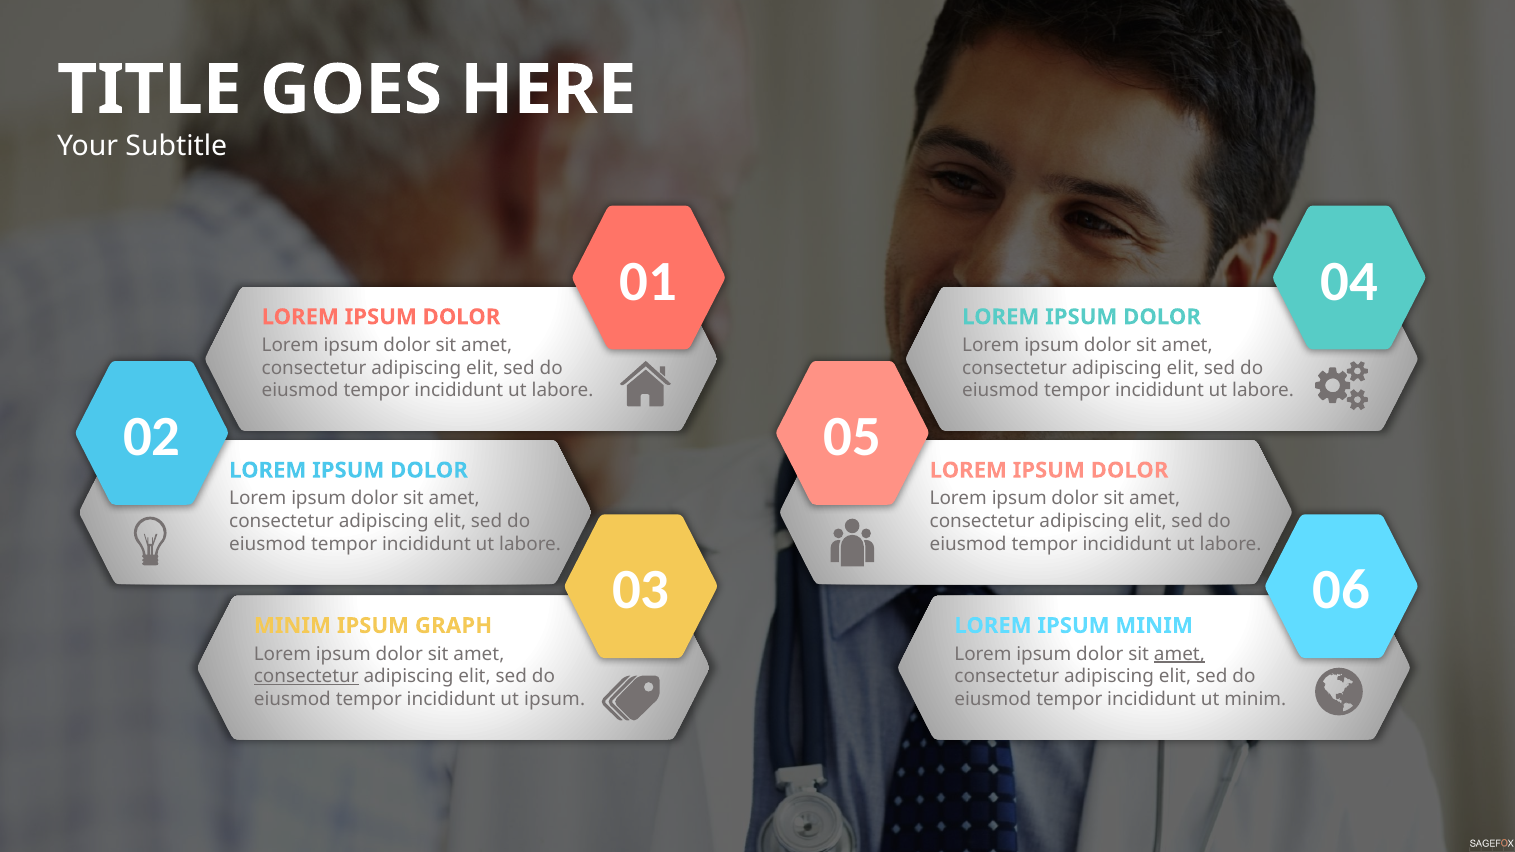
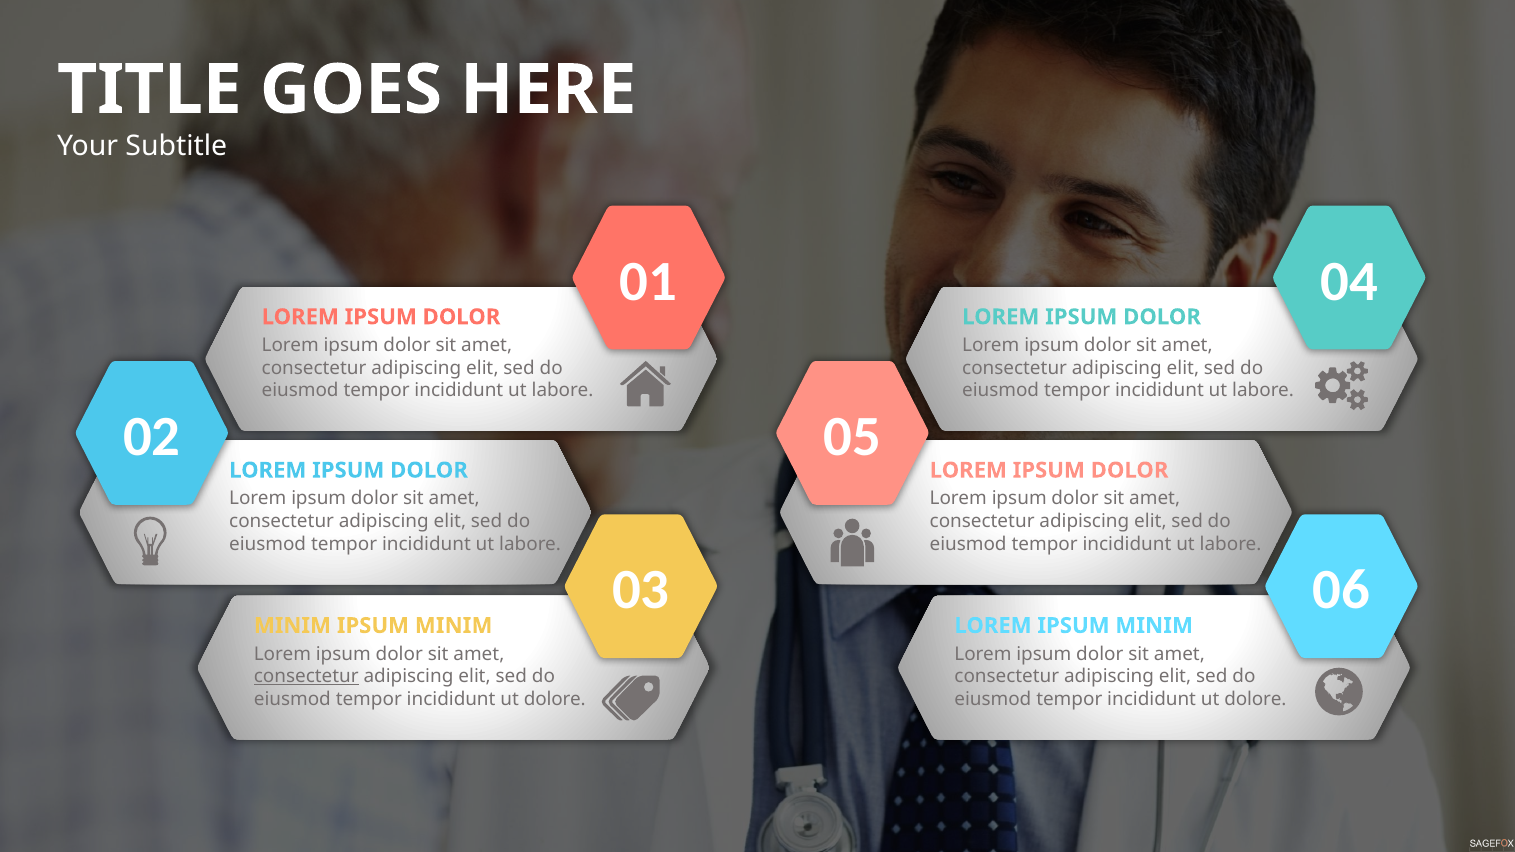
GRAPH at (454, 626): GRAPH -> MINIM
amet at (1179, 654) underline: present -> none
ipsum at (555, 699): ipsum -> dolore
minim at (1255, 699): minim -> dolore
